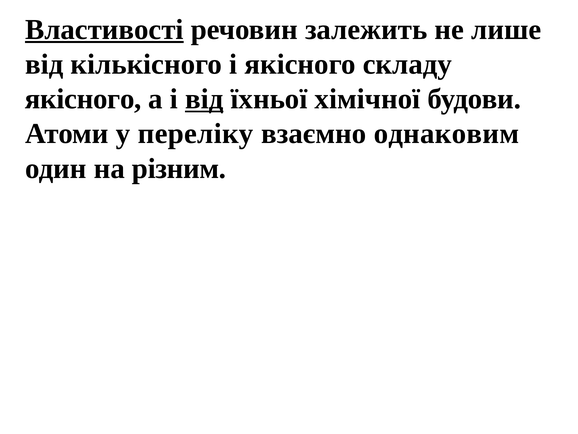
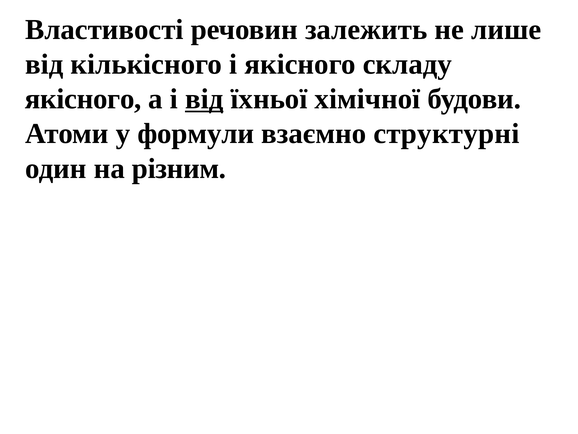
Властивості underline: present -> none
переліку: переліку -> формули
однаковим: однаковим -> структурні
